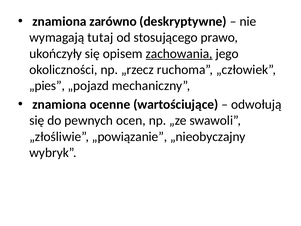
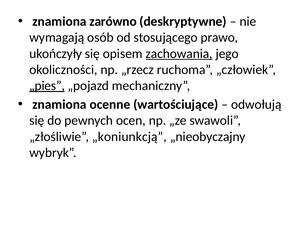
tutaj: tutaj -> osób
„pies underline: none -> present
„powiązanie: „powiązanie -> „koniunkcją
